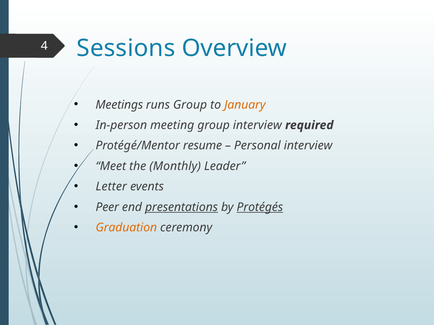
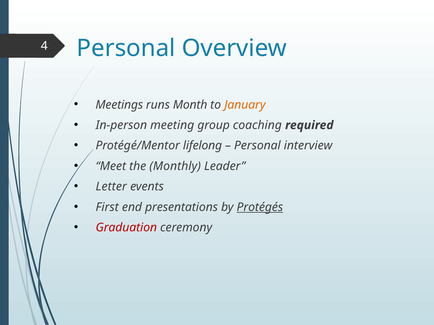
4 Sessions: Sessions -> Personal
runs Group: Group -> Month
group interview: interview -> coaching
resume: resume -> lifelong
Peer: Peer -> First
presentations underline: present -> none
Graduation colour: orange -> red
